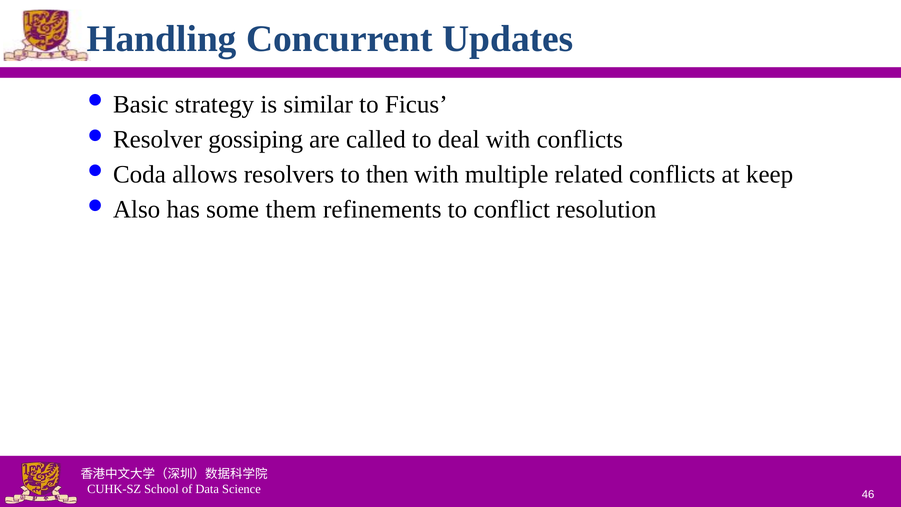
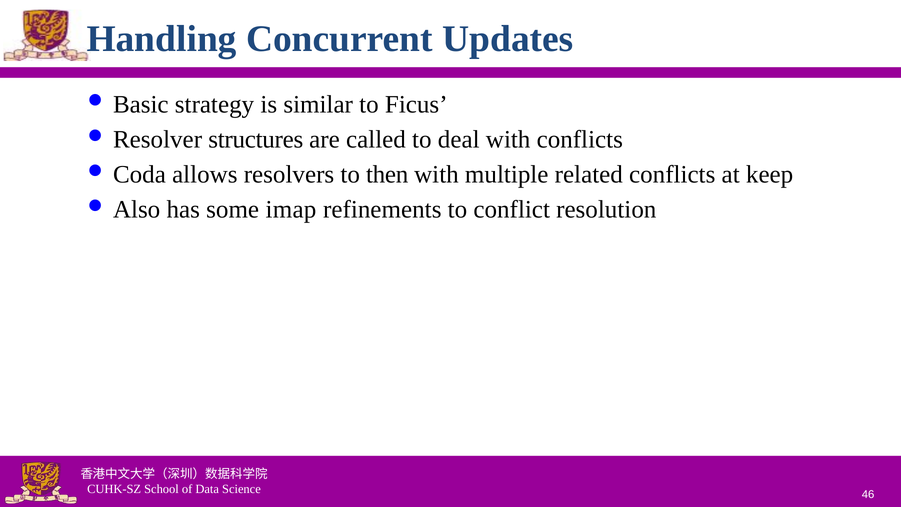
gossiping: gossiping -> structures
them: them -> imap
